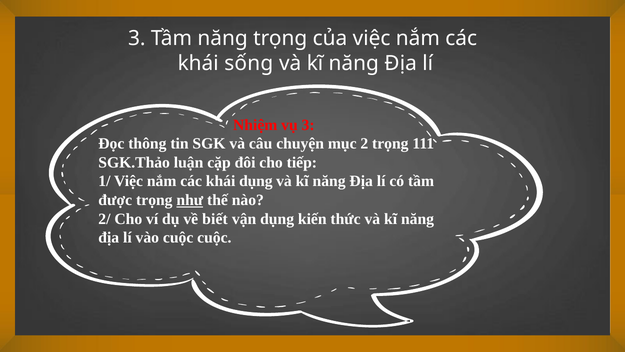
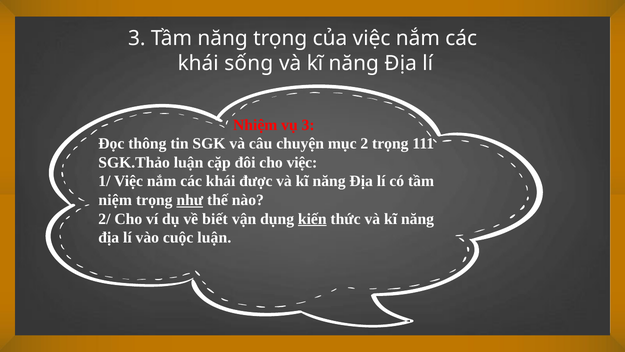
cho tiếp: tiếp -> việc
khái dụng: dụng -> được
được: được -> niệm
kiến underline: none -> present
cuộc cuộc: cuộc -> luận
